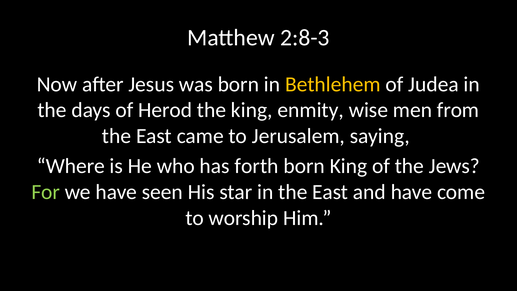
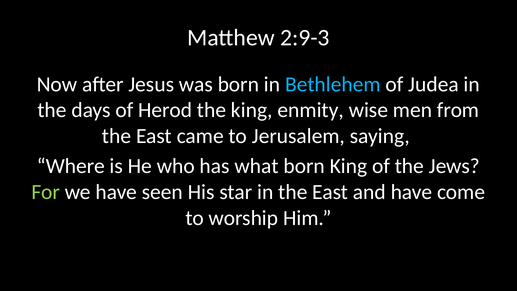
2:8-3: 2:8-3 -> 2:9-3
Bethlehem colour: yellow -> light blue
forth: forth -> what
